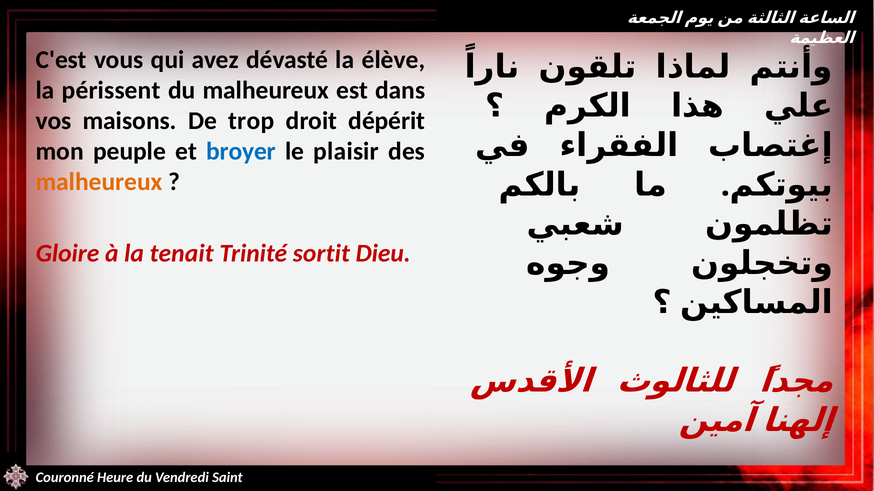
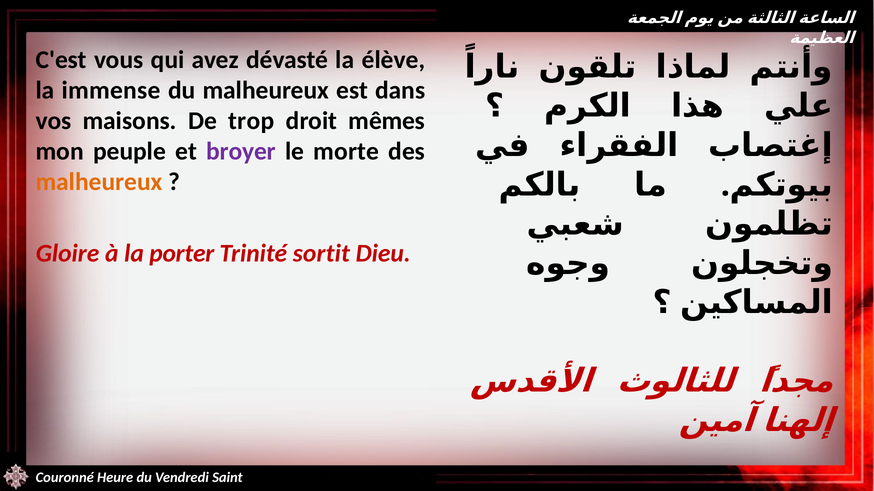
périssent: périssent -> immense
dépérit: dépérit -> mêmes
broyer colour: blue -> purple
plaisir: plaisir -> morte
tenait: tenait -> porter
